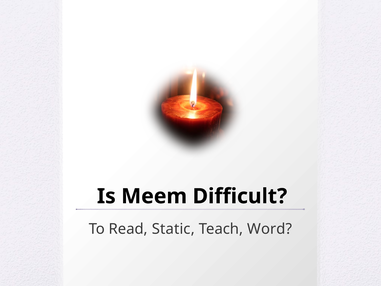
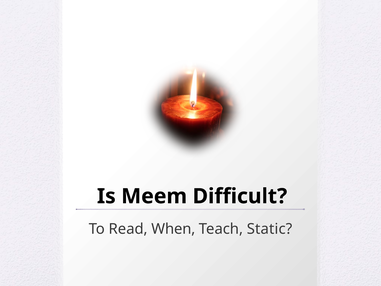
Static: Static -> When
Word: Word -> Static
